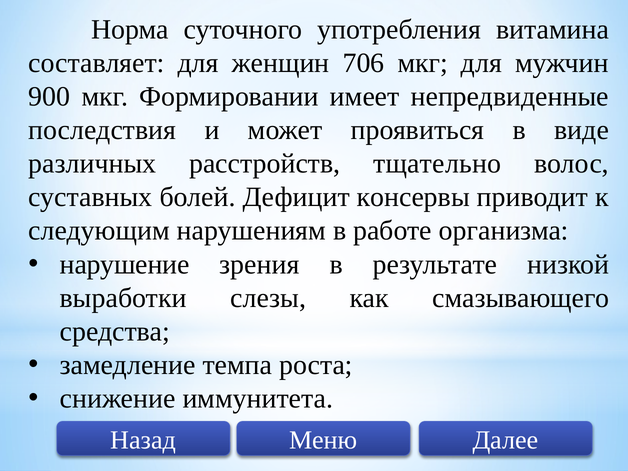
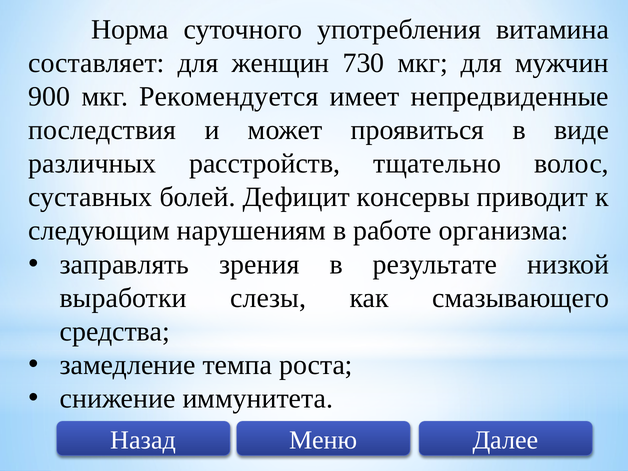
706: 706 -> 730
Формировании: Формировании -> Рекомендуется
нарушение: нарушение -> заправлять
